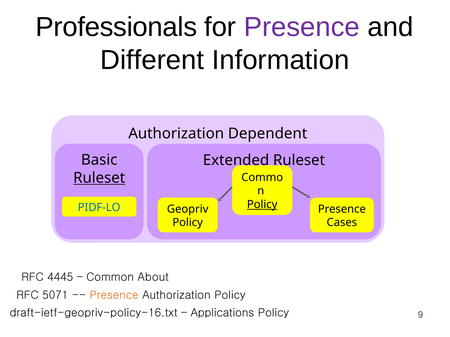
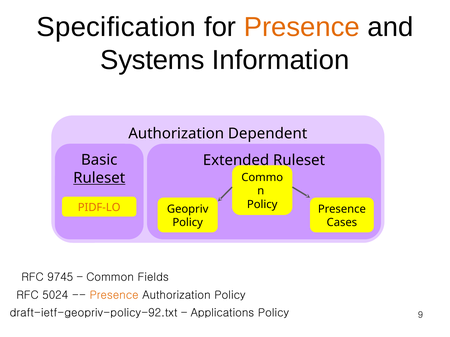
Professionals: Professionals -> Specification
Presence at (302, 27) colour: purple -> orange
Different: Different -> Systems
Policy at (262, 205) underline: present -> none
PIDF-LO colour: blue -> orange
4445: 4445 -> 9745
About: About -> Fields
5071: 5071 -> 5024
draft-ietf-geopriv-policy-16.txt: draft-ietf-geopriv-policy-16.txt -> draft-ietf-geopriv-policy-92.txt
